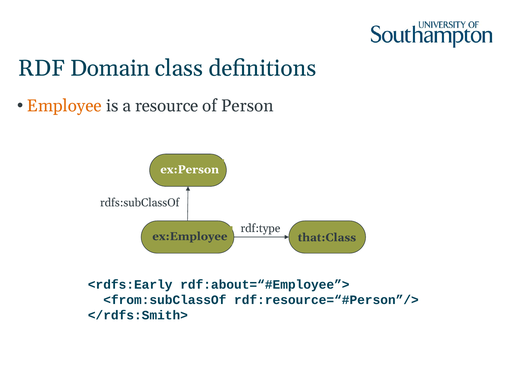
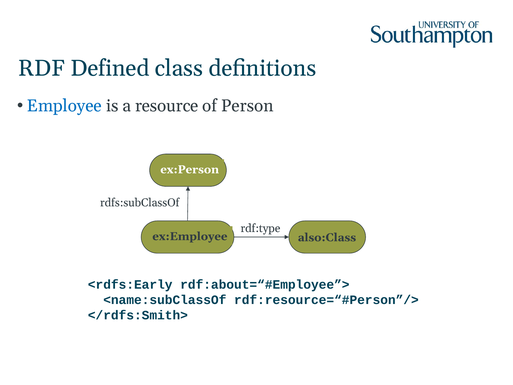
Domain: Domain -> Defined
Employee colour: orange -> blue
that:Class: that:Class -> also:Class
<from:subClassOf: <from:subClassOf -> <name:subClassOf
